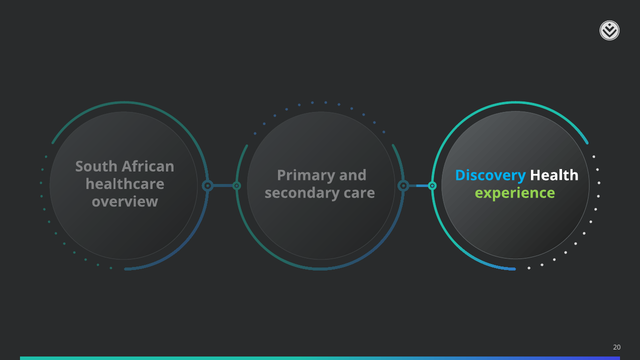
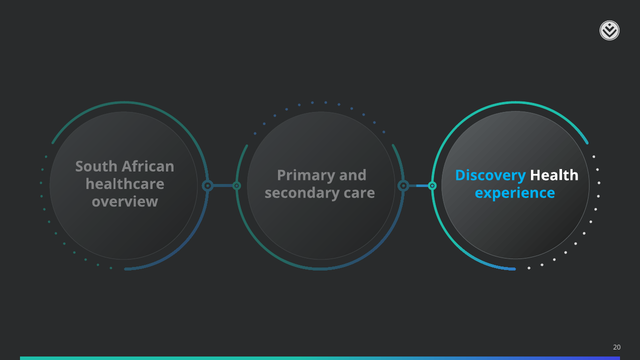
experience colour: light green -> light blue
